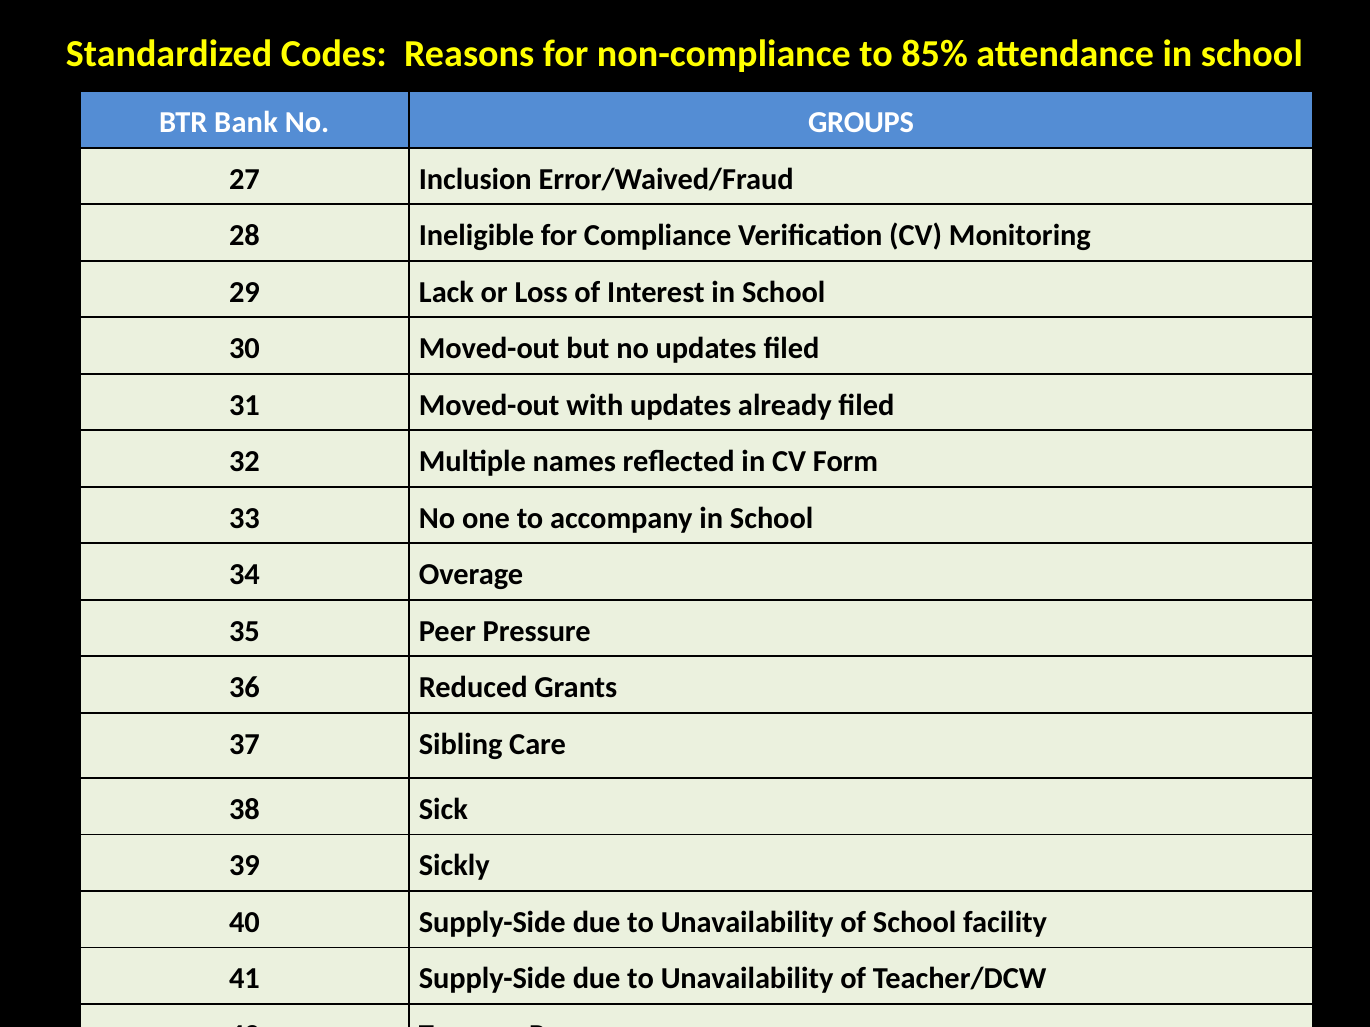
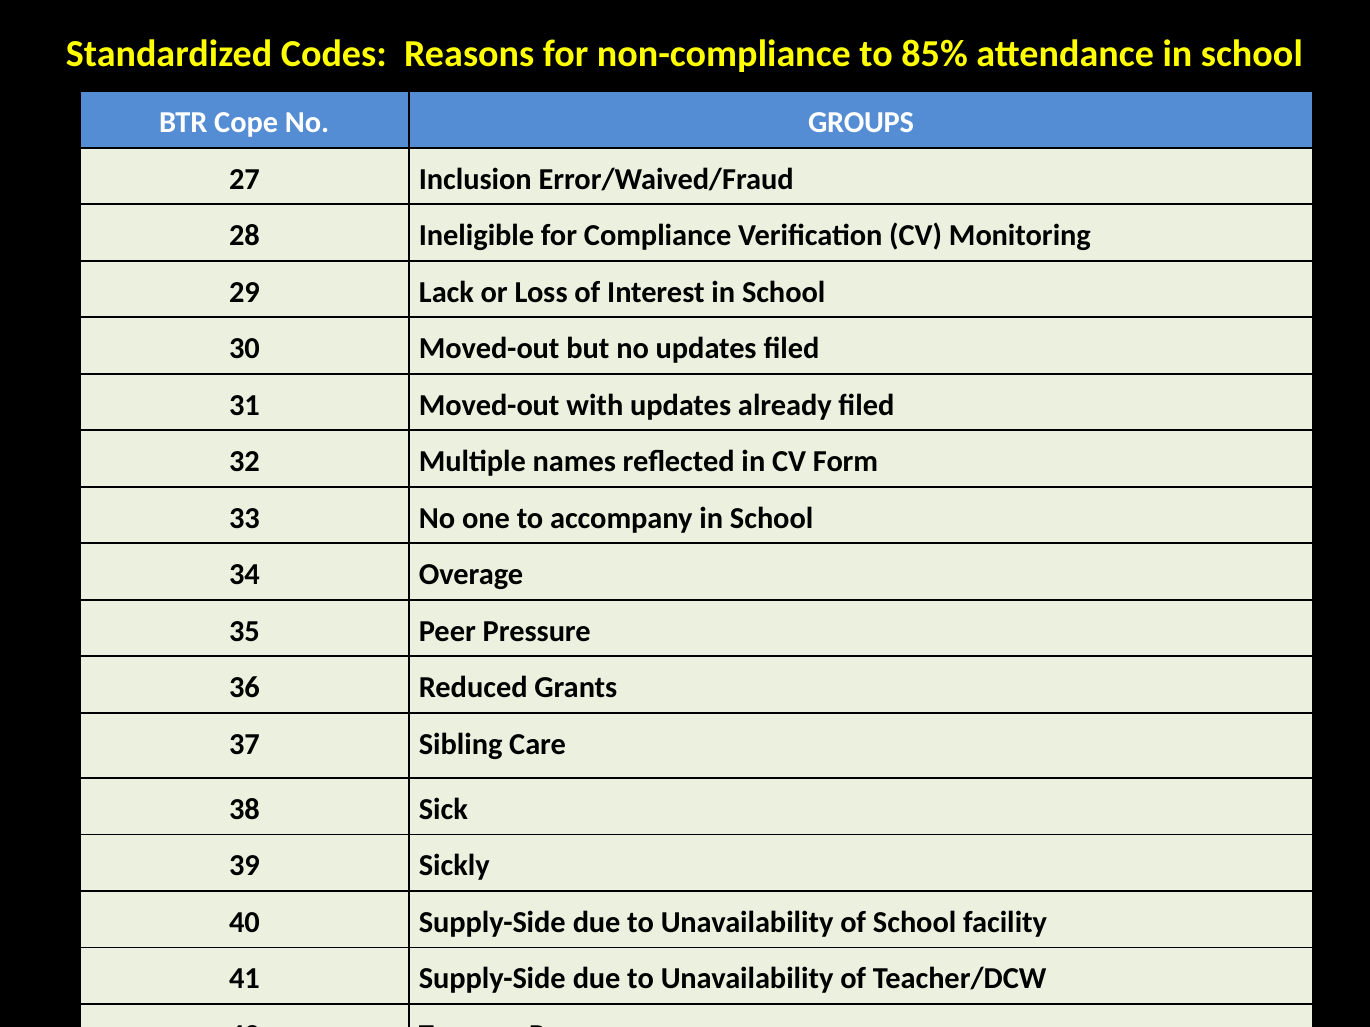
Bank: Bank -> Cope
